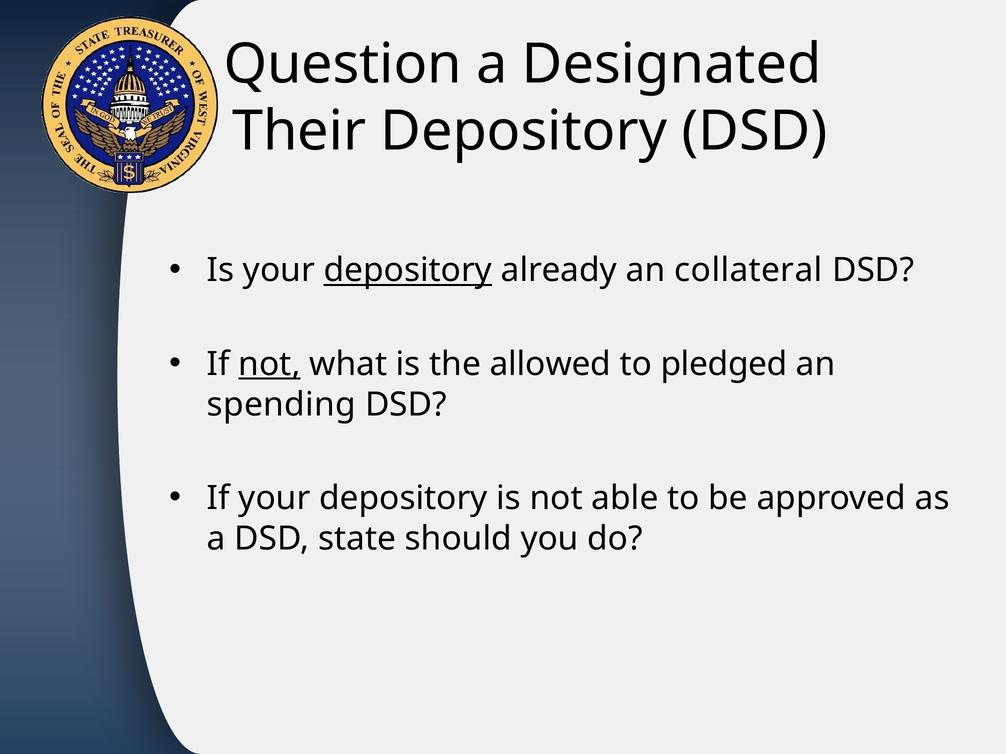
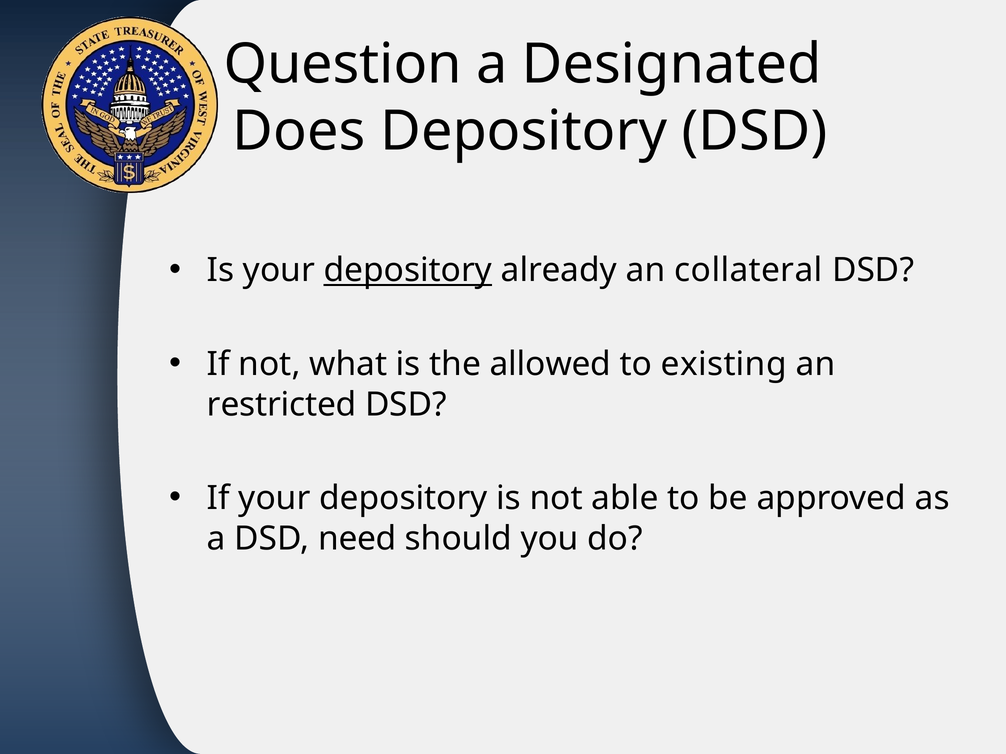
Their: Their -> Does
not at (269, 364) underline: present -> none
pledged: pledged -> existing
spending: spending -> restricted
state: state -> need
